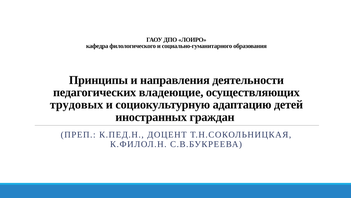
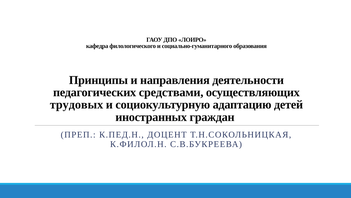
владеющие: владеющие -> средствами
